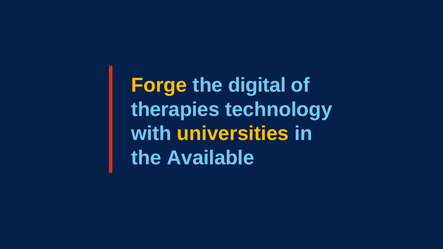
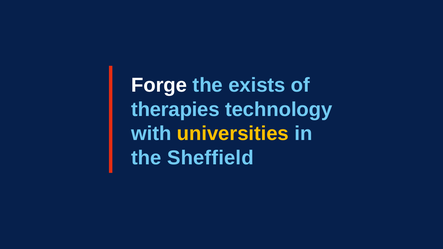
Forge colour: yellow -> white
digital: digital -> exists
Available: Available -> Sheffield
